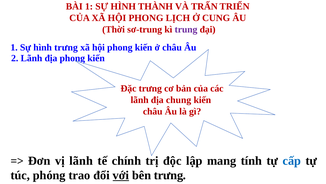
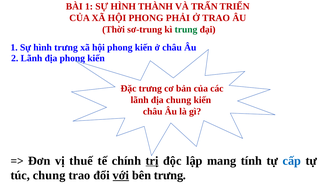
LỊCH: LỊCH -> PHẢI
Ở CUNG: CUNG -> TRAO
trung colour: purple -> green
vị lãnh: lãnh -> thuế
trị underline: none -> present
túc phóng: phóng -> chung
